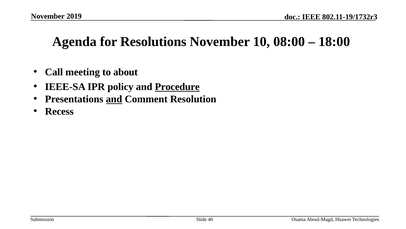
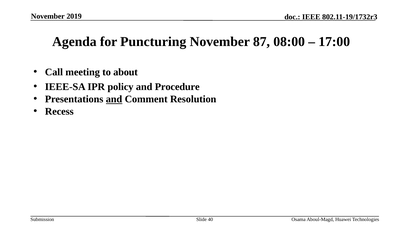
Resolutions: Resolutions -> Puncturing
10: 10 -> 87
18:00: 18:00 -> 17:00
Procedure underline: present -> none
